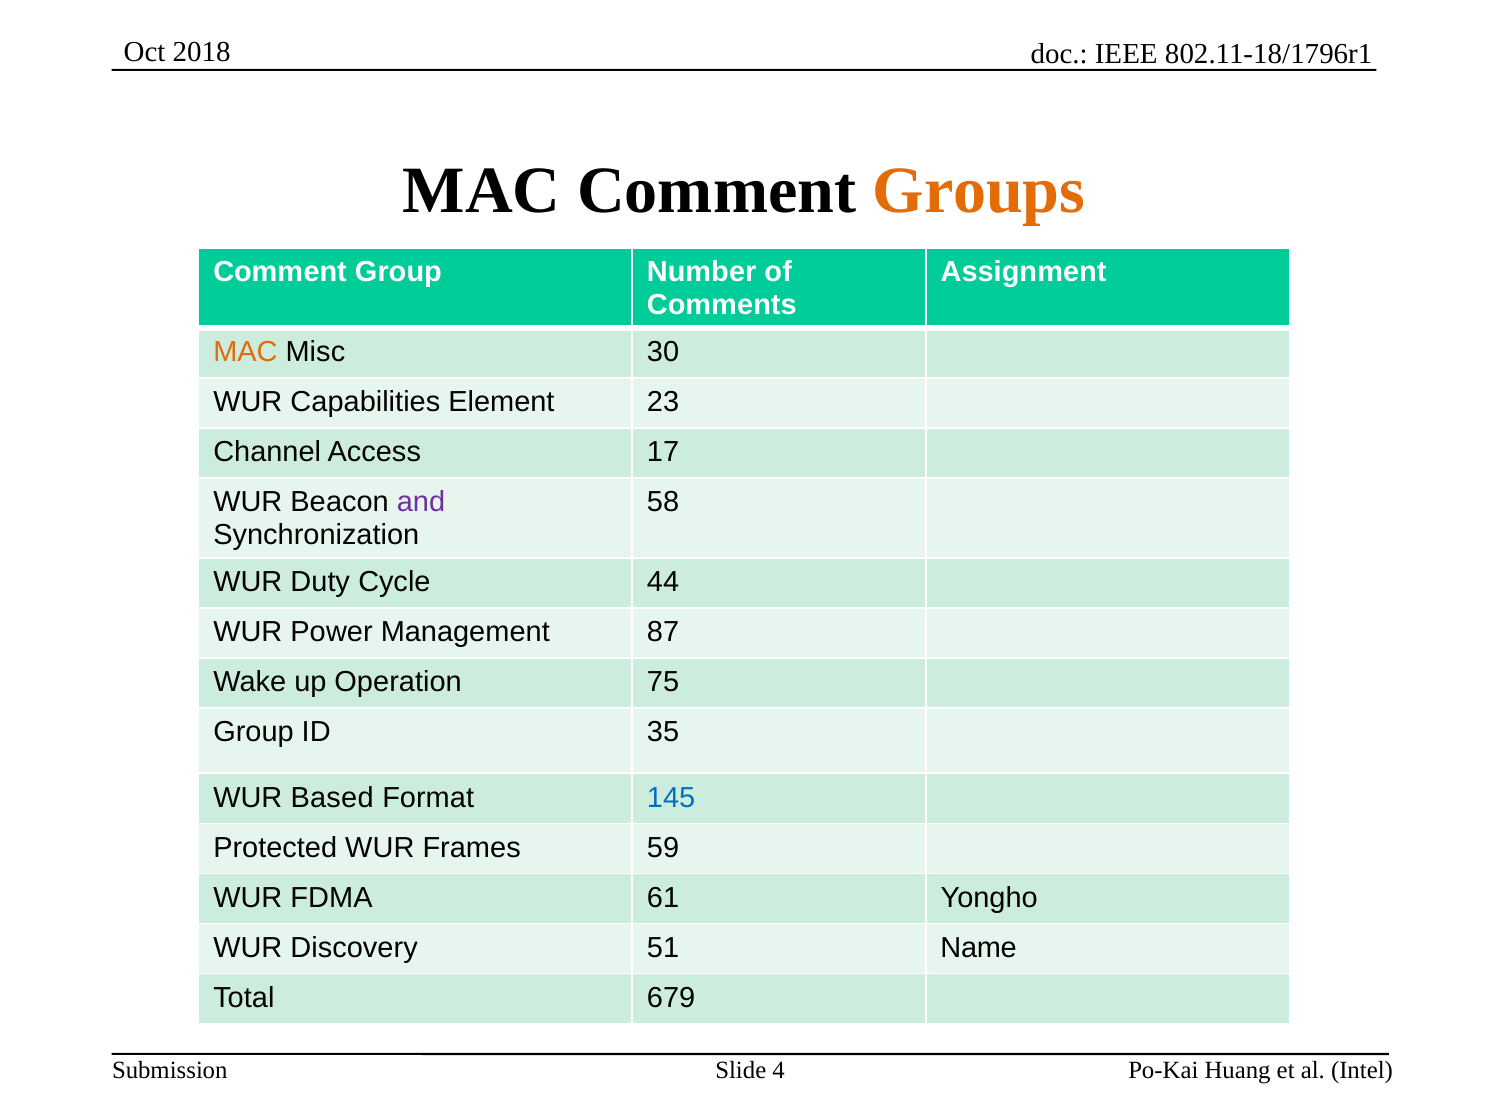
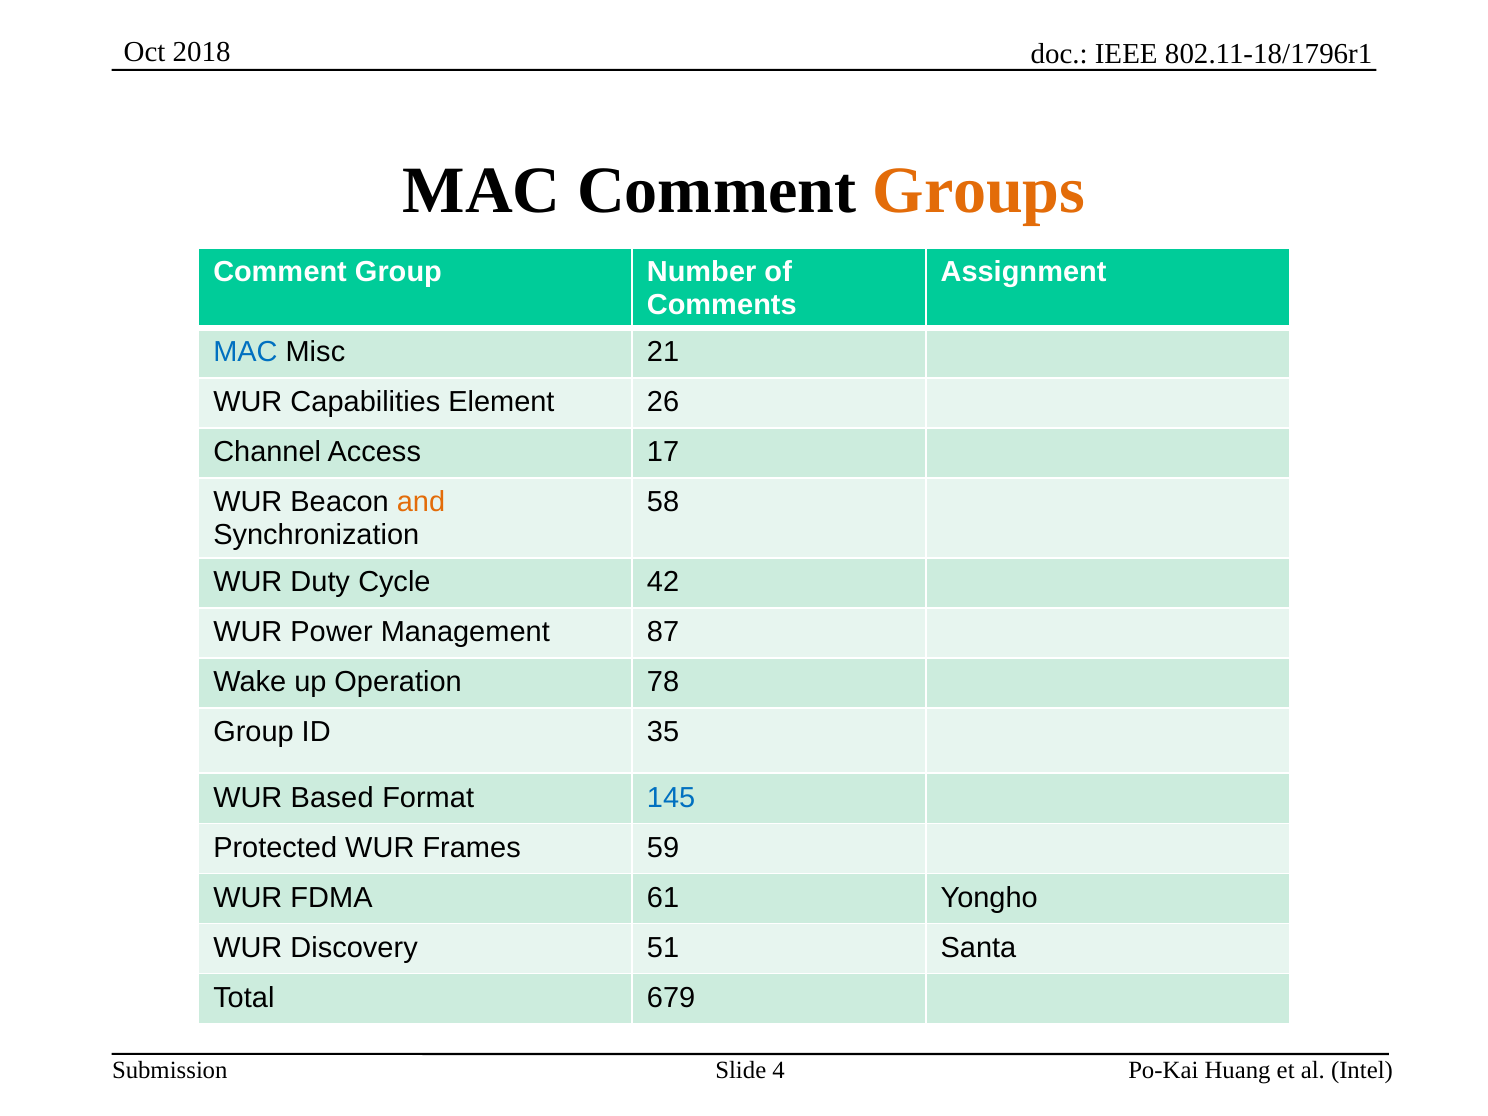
MAC at (245, 352) colour: orange -> blue
30: 30 -> 21
23: 23 -> 26
and colour: purple -> orange
44: 44 -> 42
75: 75 -> 78
Name: Name -> Santa
